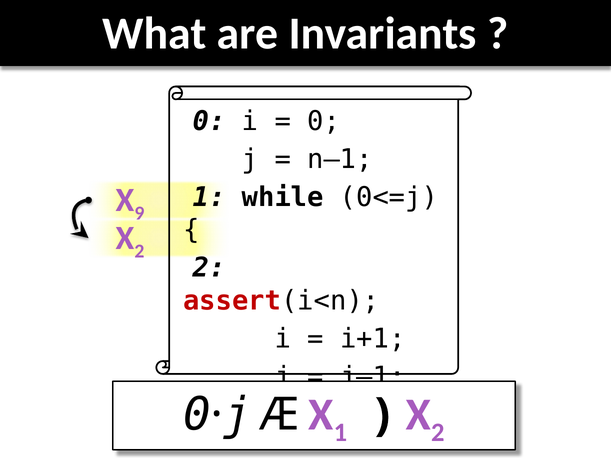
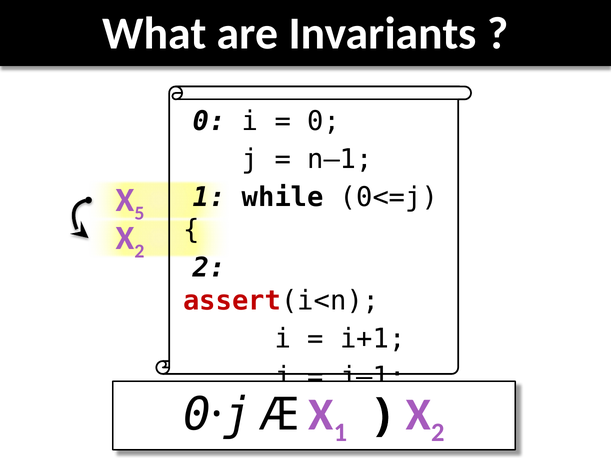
9: 9 -> 5
